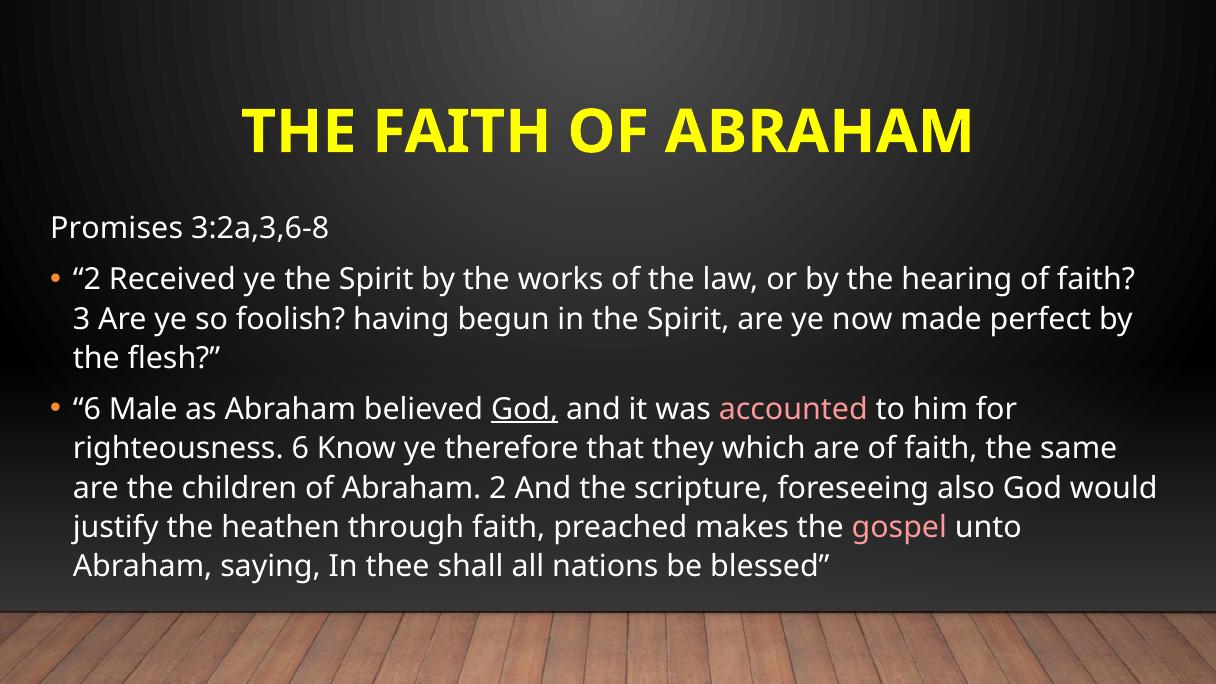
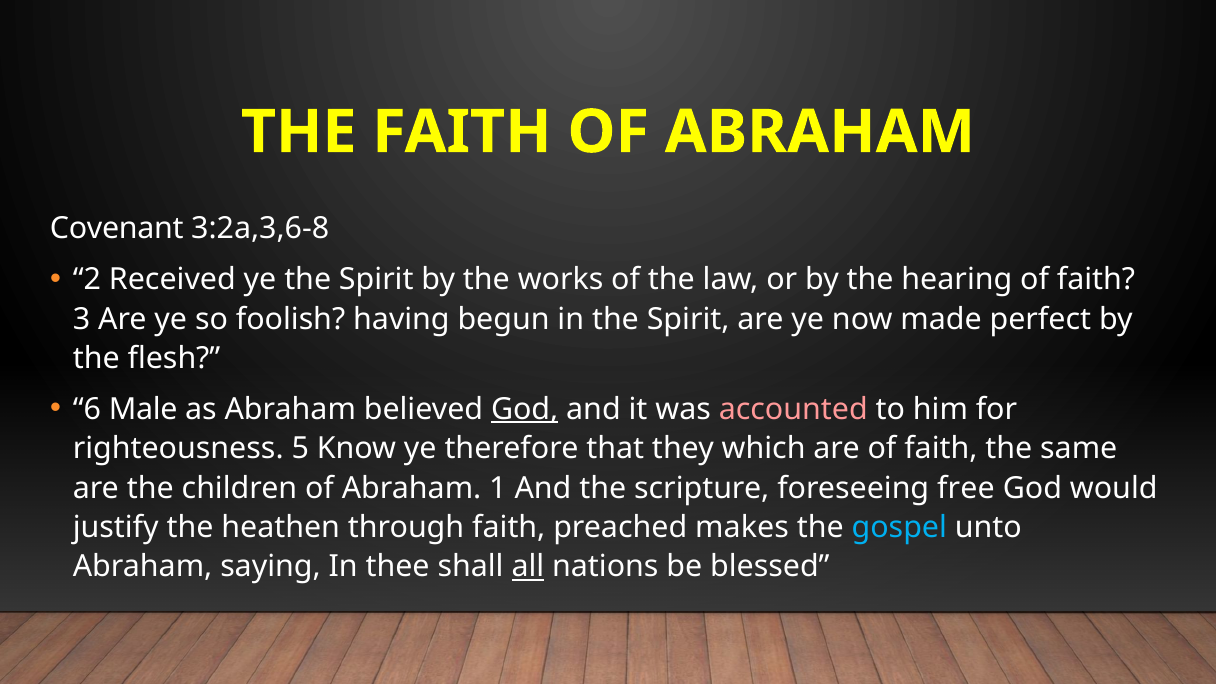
Promises: Promises -> Covenant
righteousness 6: 6 -> 5
Abraham 2: 2 -> 1
also: also -> free
gospel colour: pink -> light blue
all underline: none -> present
